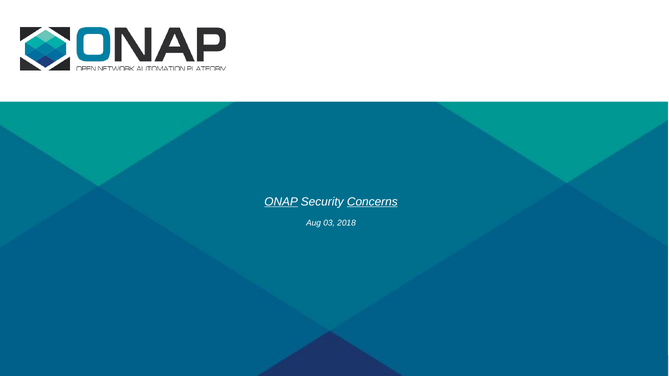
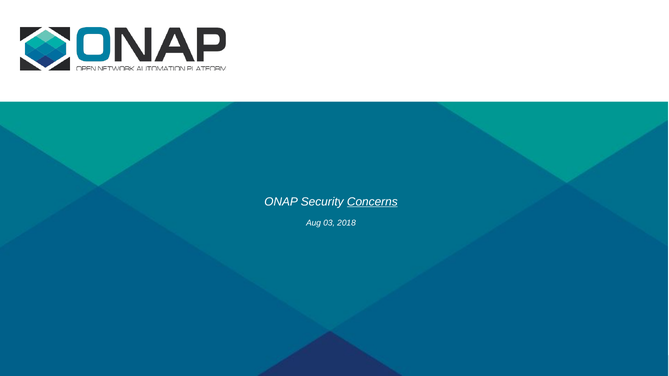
ONAP underline: present -> none
